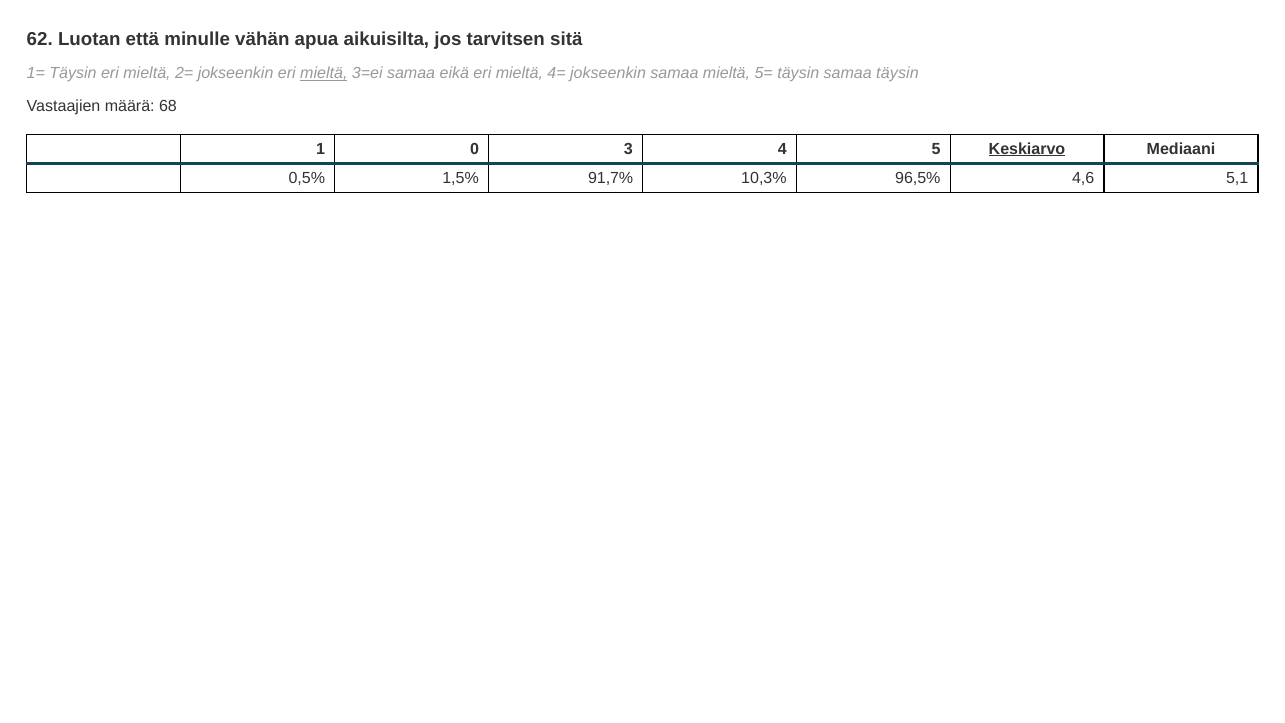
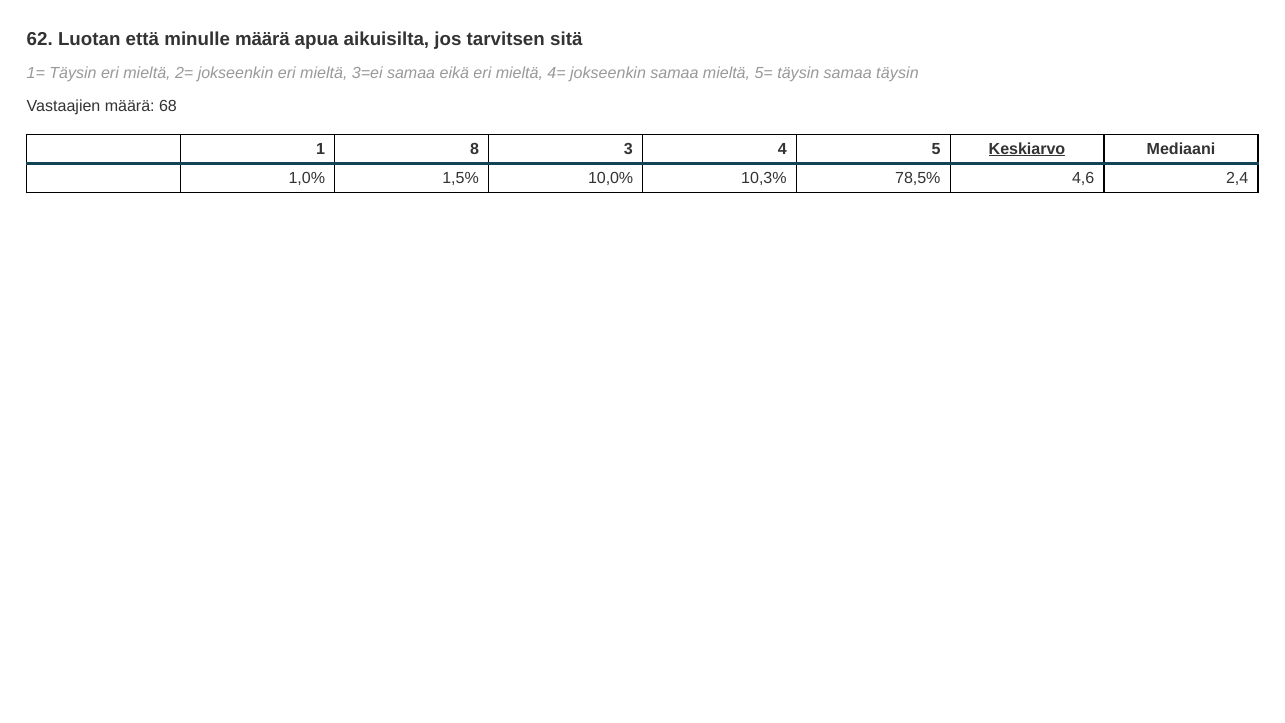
minulle vähän: vähän -> määrä
mieltä at (324, 73) underline: present -> none
0: 0 -> 8
0,5%: 0,5% -> 1,0%
91,7%: 91,7% -> 10,0%
96,5%: 96,5% -> 78,5%
5,1: 5,1 -> 2,4
